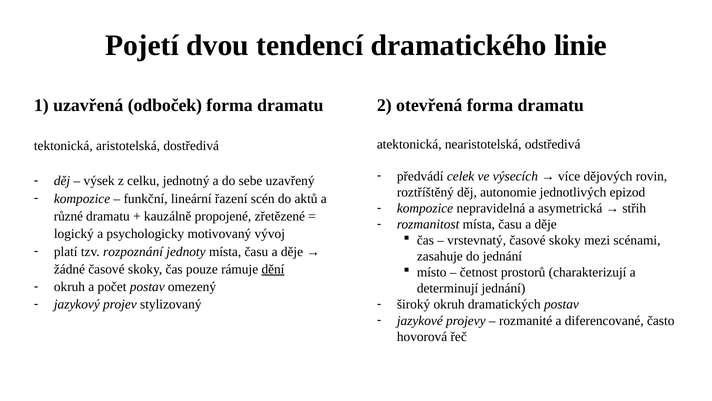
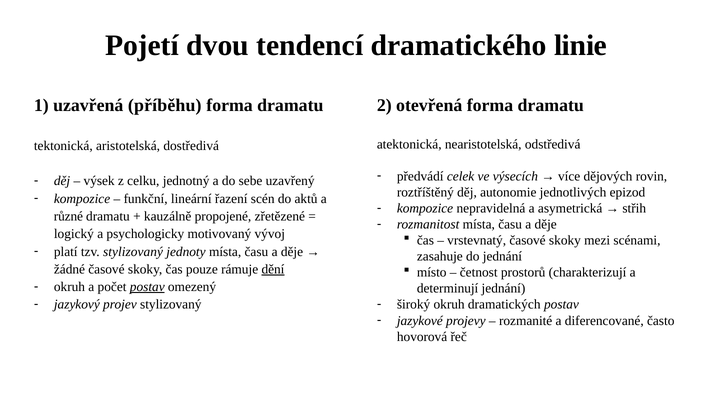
odboček: odboček -> příběhu
tzv rozpoznání: rozpoznání -> stylizovaný
postav at (147, 287) underline: none -> present
